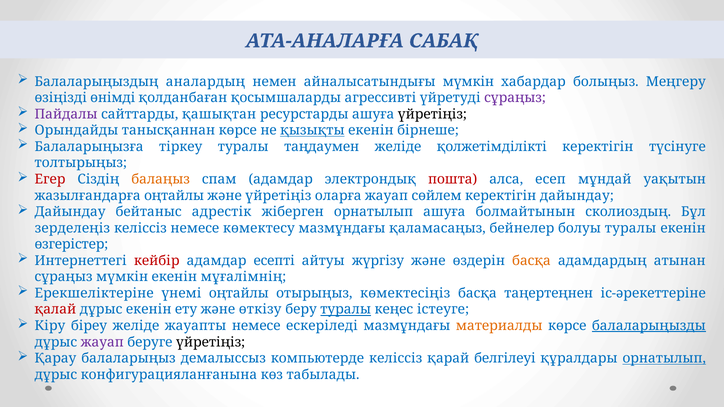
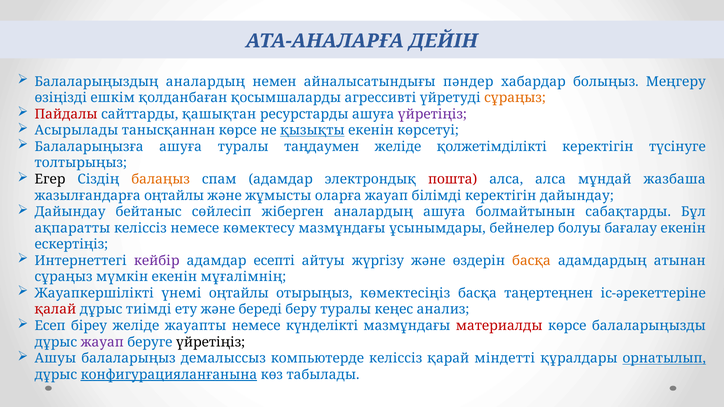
САБАҚ: САБАҚ -> ДЕЙІН
айналысатындығы мүмкін: мүмкін -> пәндер
өнімді: өнімді -> ешкім
сұраңыз at (515, 98) colour: purple -> orange
Пайдалы colour: purple -> red
үйретіңіз at (432, 114) colour: black -> purple
Орындайды: Орындайды -> Асырылады
бірнеше: бірнеше -> көрсетуі
Балаларыңызға тіркеу: тіркеу -> ашуға
Егер colour: red -> black
алса есеп: есеп -> алса
уақытын: уақытын -> жазбаша
және үйретіңіз: үйретіңіз -> жұмысты
сөйлем: сөйлем -> білімді
адрестік: адрестік -> сөйлесіп
жіберген орнатылып: орнатылып -> аналардың
сколиоздың: сколиоздың -> сабақтарды
зерделеңіз: зерделеңіз -> ақпаратты
қаламасаңыз: қаламасаңыз -> ұсынымдары
болуы туралы: туралы -> бағалау
өзгерістер: өзгерістер -> ескертіңіз
кейбір colour: red -> purple
Ерекшеліктеріне: Ерекшеліктеріне -> Жауапкершілікті
дұрыс екенін: екенін -> тиімді
өткізу: өткізу -> береді
туралы at (346, 310) underline: present -> none
істеуге: істеуге -> анализ
Кіру: Кіру -> Есеп
ескеріледі: ескеріледі -> күнделікті
материалды colour: orange -> red
балаларыңызды underline: present -> none
Қарау: Қарау -> Ашуы
белгілеуі: белгілеуі -> міндетті
конфигурацияланғанына underline: none -> present
